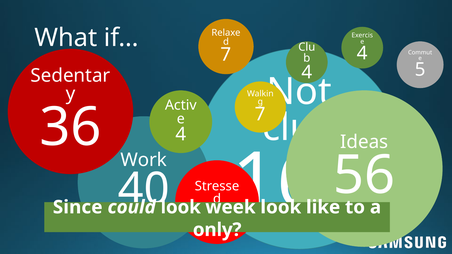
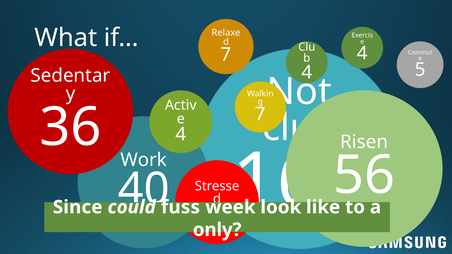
Ideas: Ideas -> Risen
look at (181, 207): look -> fuss
